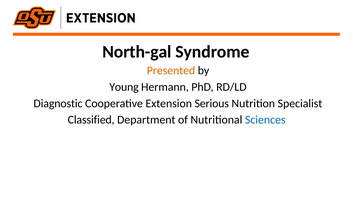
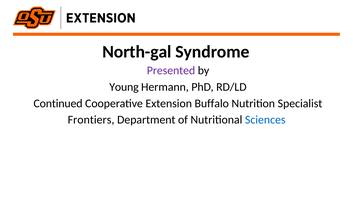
Presented colour: orange -> purple
Diagnostic: Diagnostic -> Continued
Serious: Serious -> Buffalo
Classified: Classified -> Frontiers
